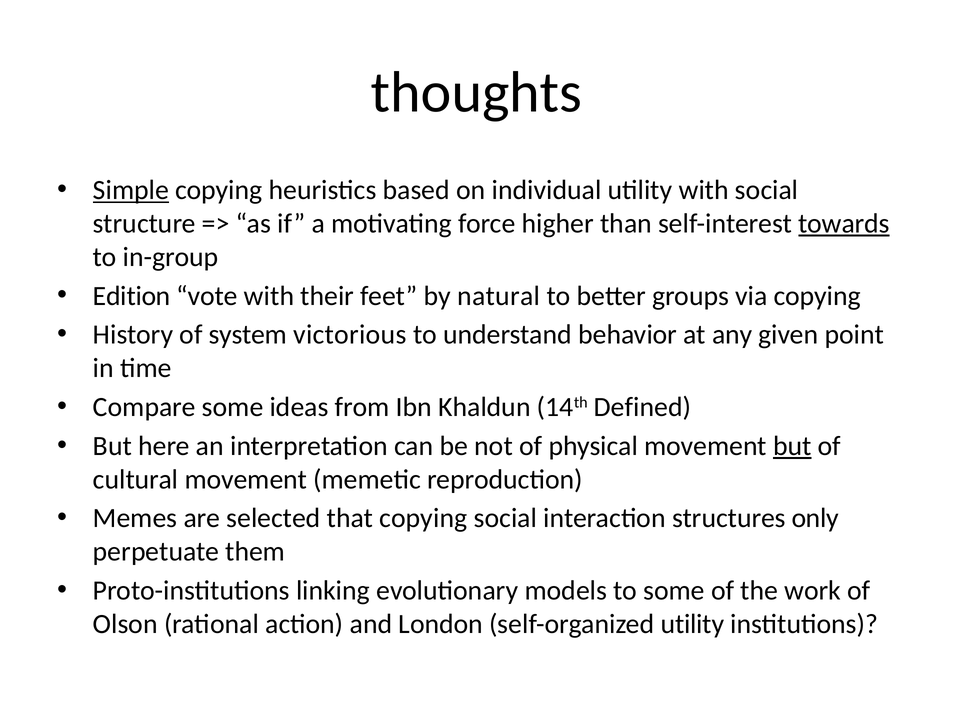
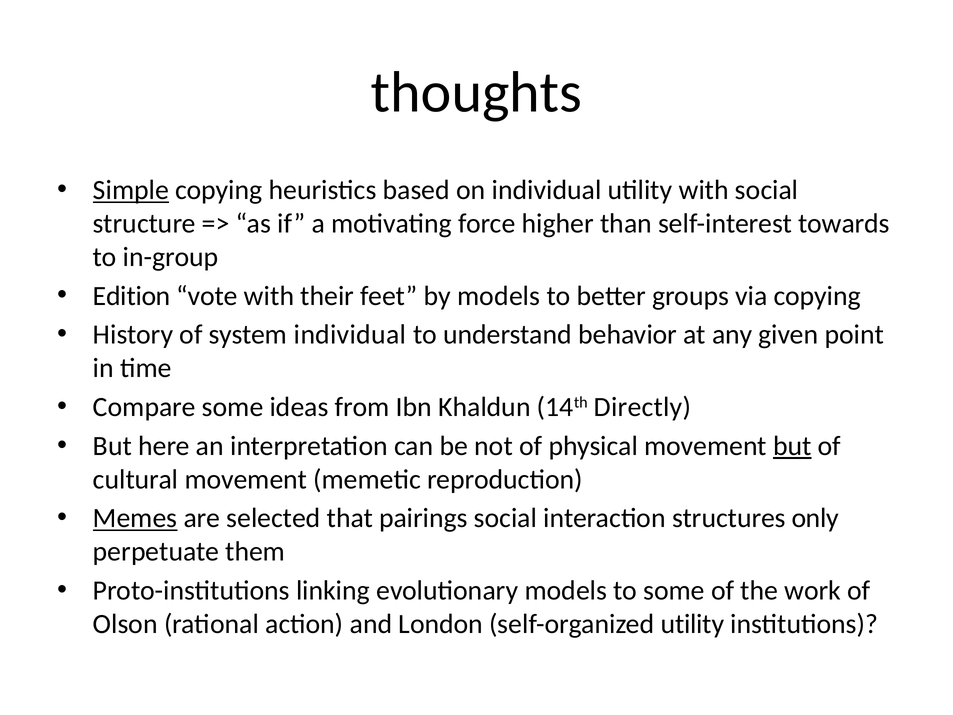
towards underline: present -> none
by natural: natural -> models
system victorious: victorious -> individual
Defined: Defined -> Directly
Memes underline: none -> present
that copying: copying -> pairings
